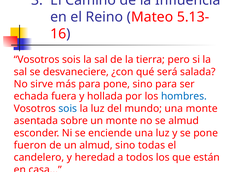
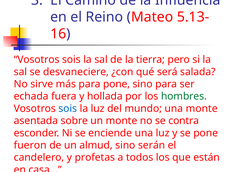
hombres colour: blue -> green
se almud: almud -> contra
todas: todas -> serán
heredad: heredad -> profetas
